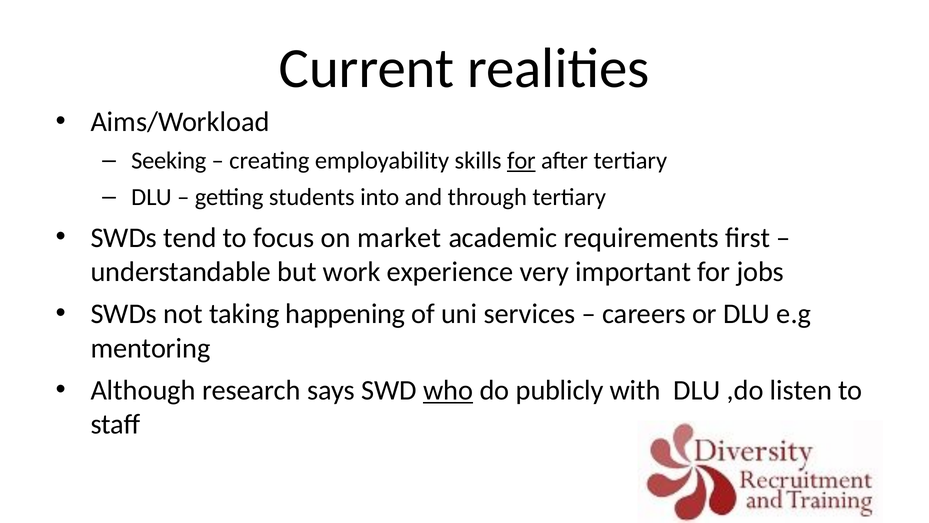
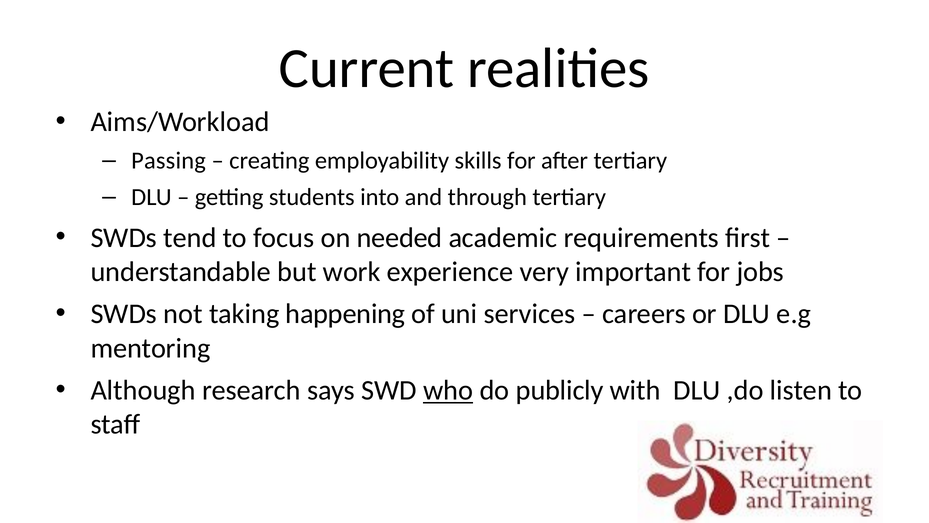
Seeking: Seeking -> Passing
for at (521, 161) underline: present -> none
market: market -> needed
